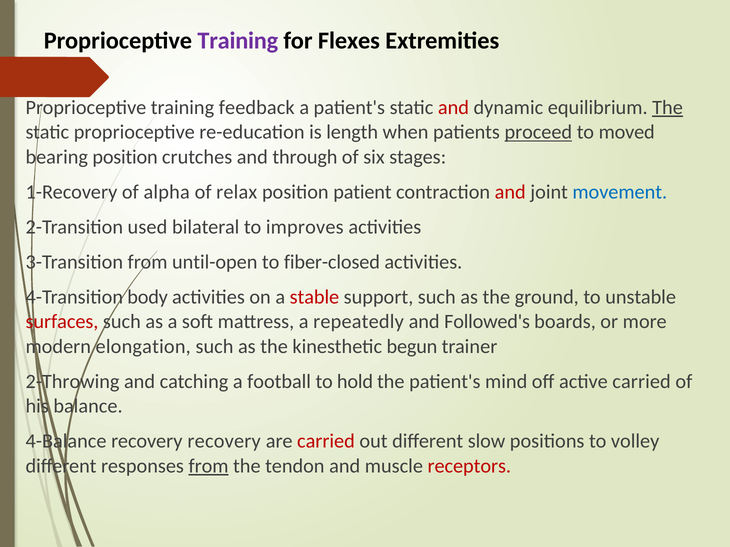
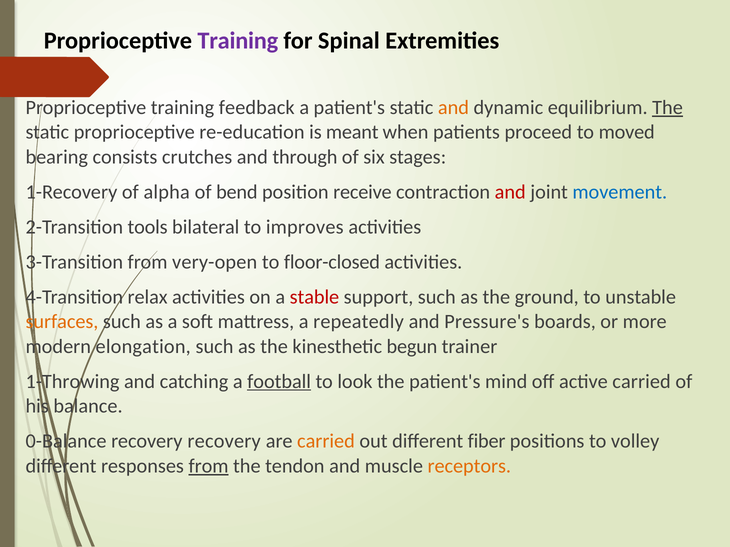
Flexes: Flexes -> Spinal
and at (453, 108) colour: red -> orange
length: length -> meant
proceed underline: present -> none
bearing position: position -> consists
relax: relax -> bend
patient: patient -> receive
used: used -> tools
until-open: until-open -> very-open
fiber-closed: fiber-closed -> floor-closed
body: body -> relax
surfaces colour: red -> orange
Followed's: Followed's -> Pressure's
2-Throwing: 2-Throwing -> 1-Throwing
football underline: none -> present
hold: hold -> look
4-Balance: 4-Balance -> 0-Balance
carried at (326, 442) colour: red -> orange
slow: slow -> fiber
receptors colour: red -> orange
